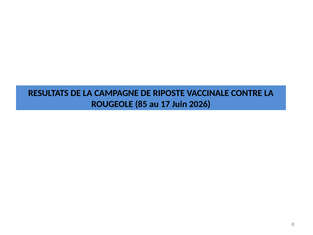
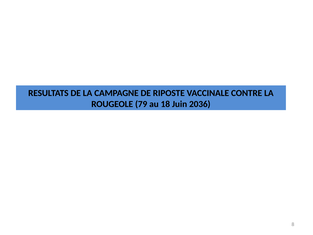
85: 85 -> 79
17: 17 -> 18
2026: 2026 -> 2036
